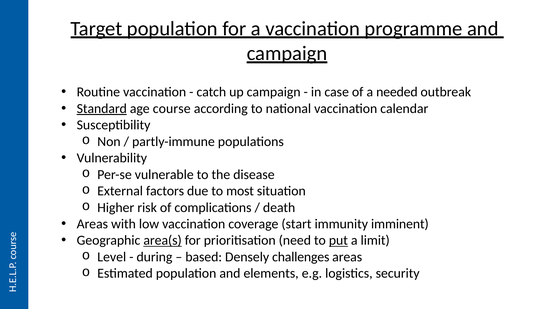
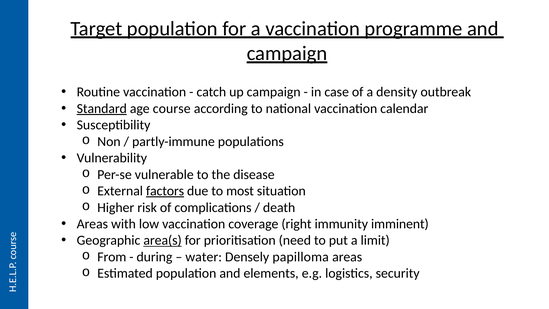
needed: needed -> density
factors underline: none -> present
start: start -> right
put underline: present -> none
Level: Level -> From
based: based -> water
challenges: challenges -> papilloma
